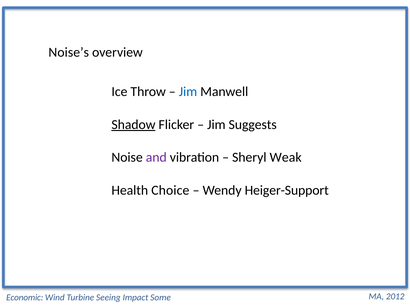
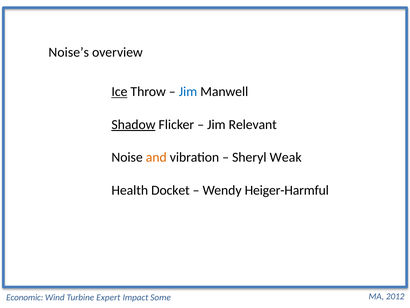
Ice underline: none -> present
Suggests: Suggests -> Relevant
and colour: purple -> orange
Choice: Choice -> Docket
Heiger-Support: Heiger-Support -> Heiger-Harmful
Seeing: Seeing -> Expert
